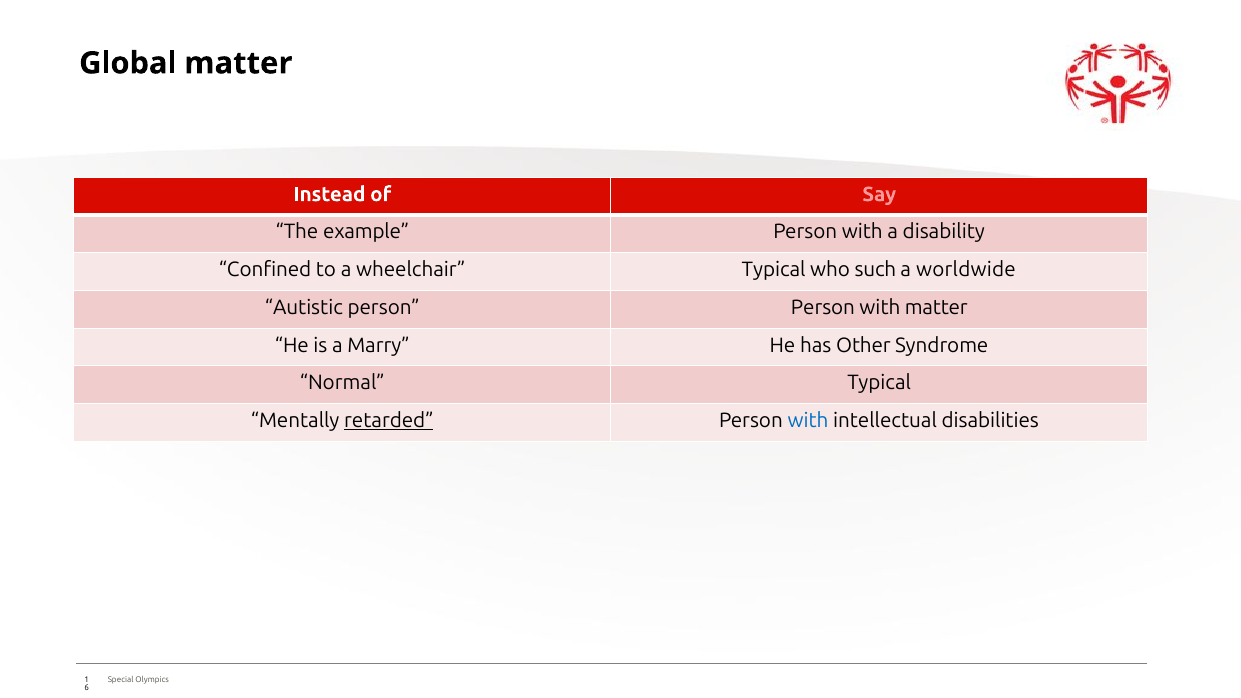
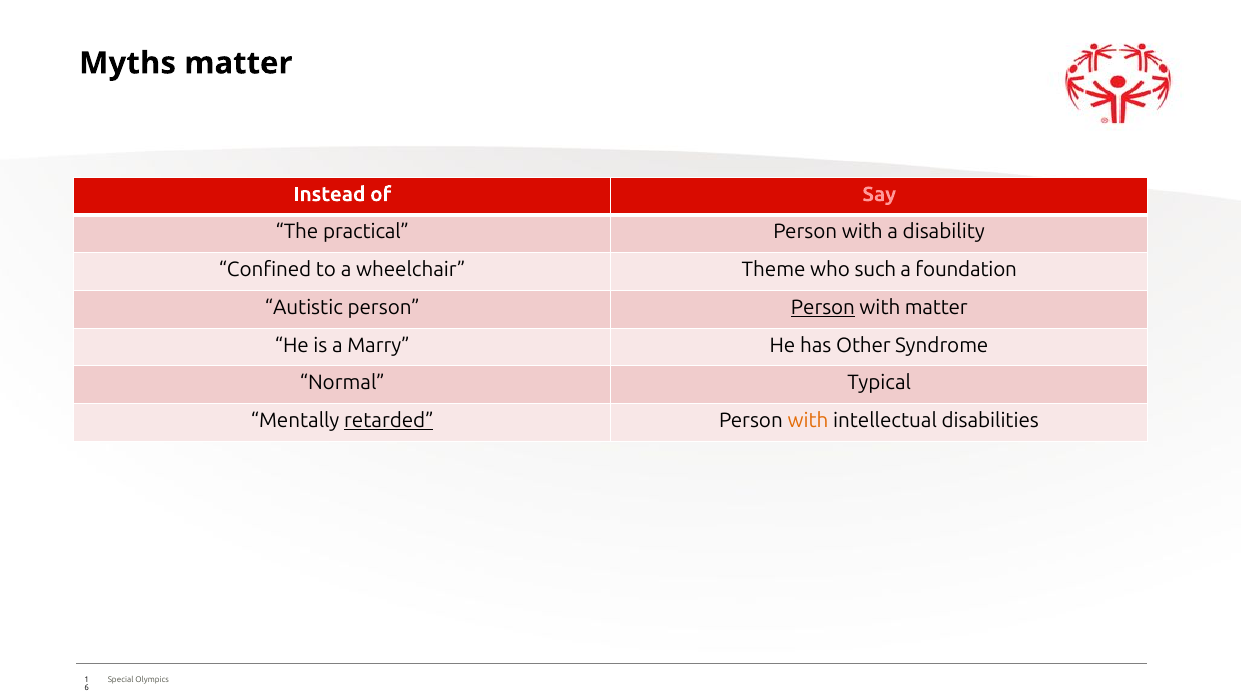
Global: Global -> Myths
example: example -> practical
wheelchair Typical: Typical -> Theme
worldwide: worldwide -> foundation
Person at (823, 308) underline: none -> present
with at (808, 421) colour: blue -> orange
